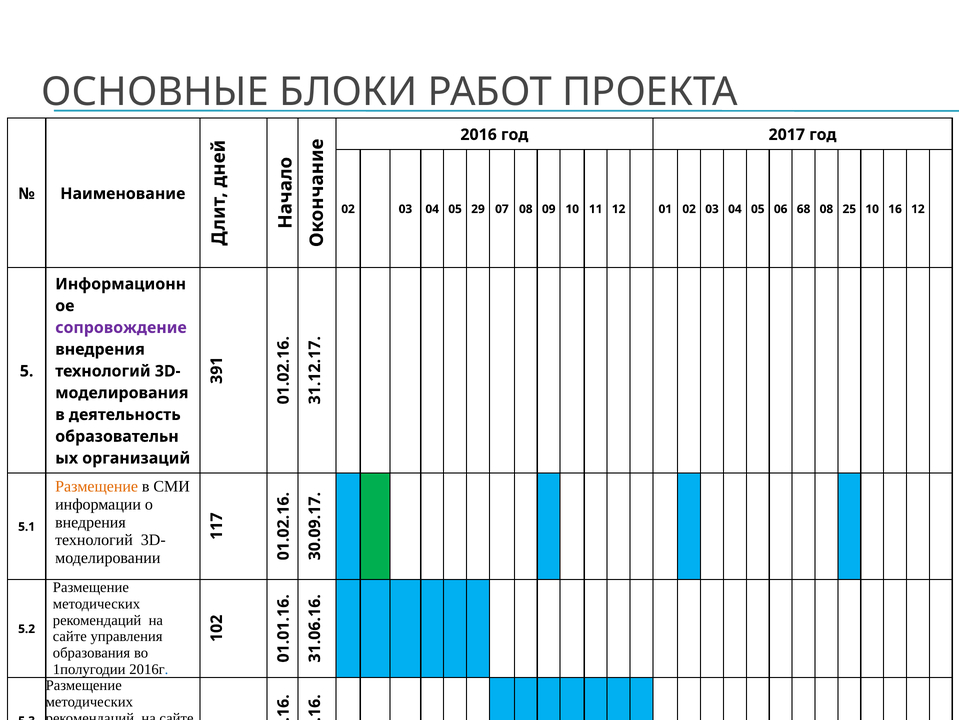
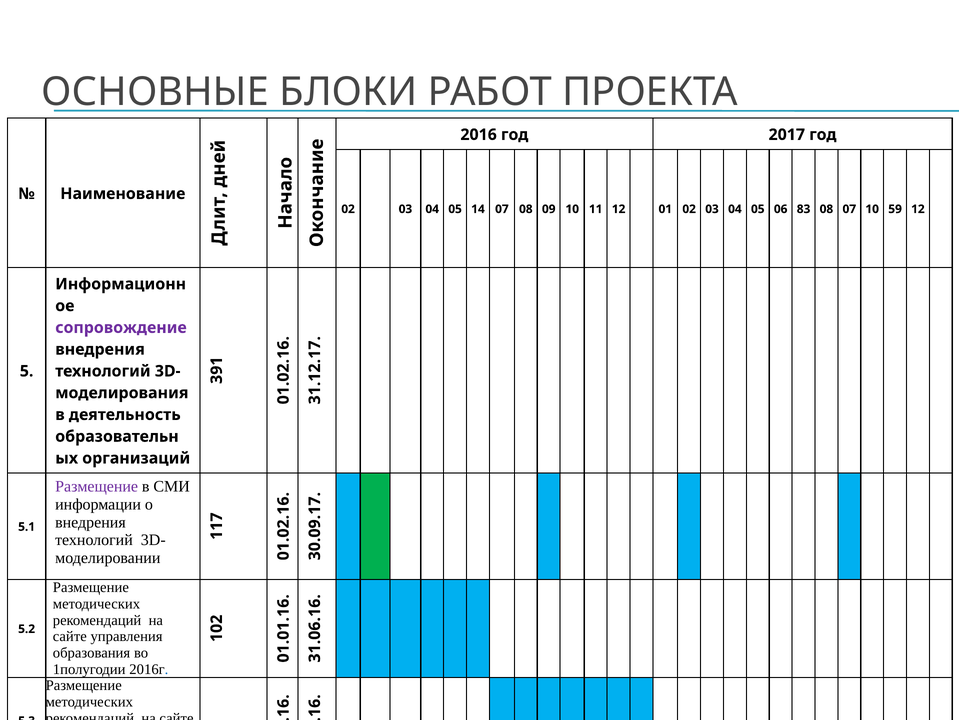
29: 29 -> 14
68: 68 -> 83
08 25: 25 -> 07
16: 16 -> 59
Размещение at (97, 486) colour: orange -> purple
